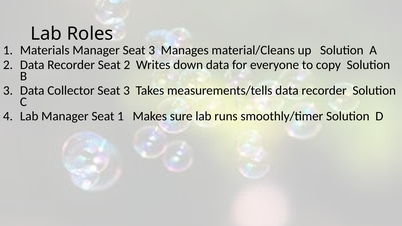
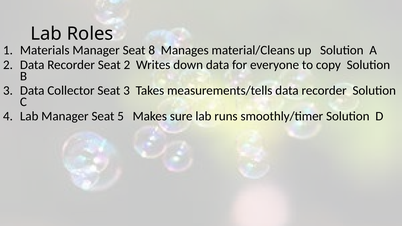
Manager Seat 3: 3 -> 8
Seat 1: 1 -> 5
